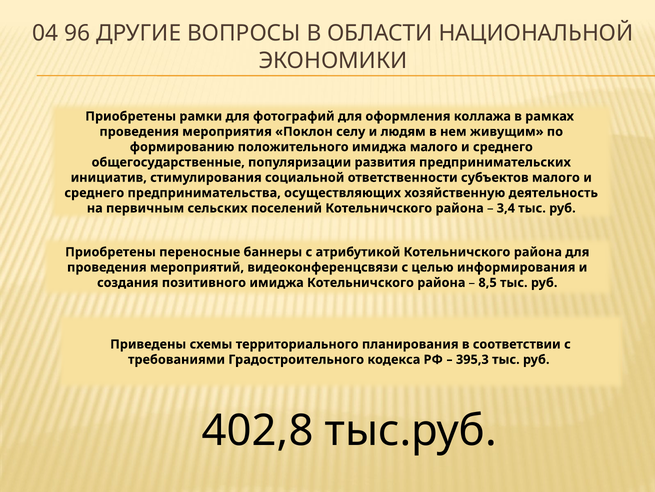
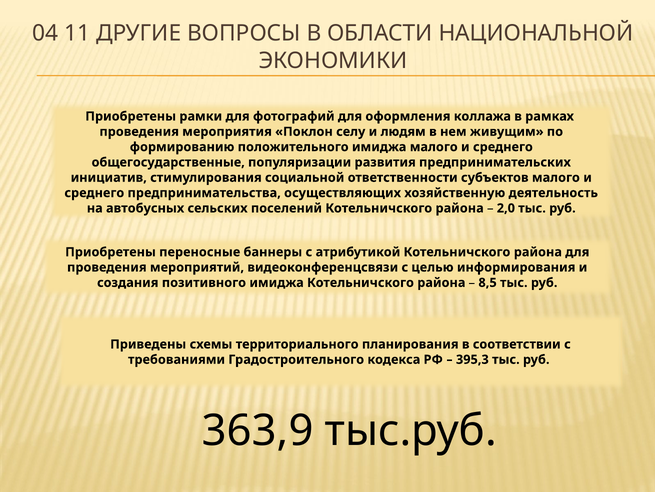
96: 96 -> 11
первичным: первичным -> автобусных
3,4: 3,4 -> 2,0
402,8: 402,8 -> 363,9
